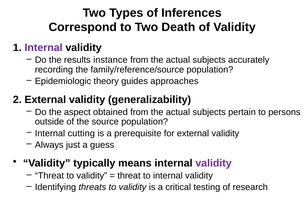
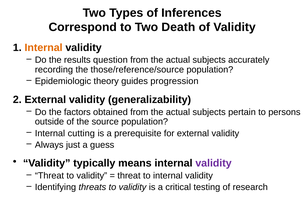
Internal at (44, 48) colour: purple -> orange
instance: instance -> question
family/reference/source: family/reference/source -> those/reference/source
approaches: approaches -> progression
aspect: aspect -> factors
